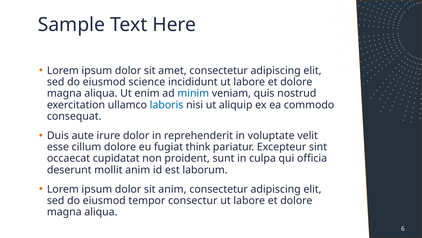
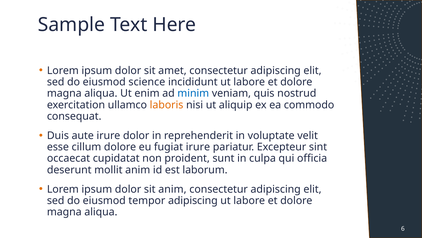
laboris colour: blue -> orange
fugiat think: think -> irure
tempor consectur: consectur -> adipiscing
